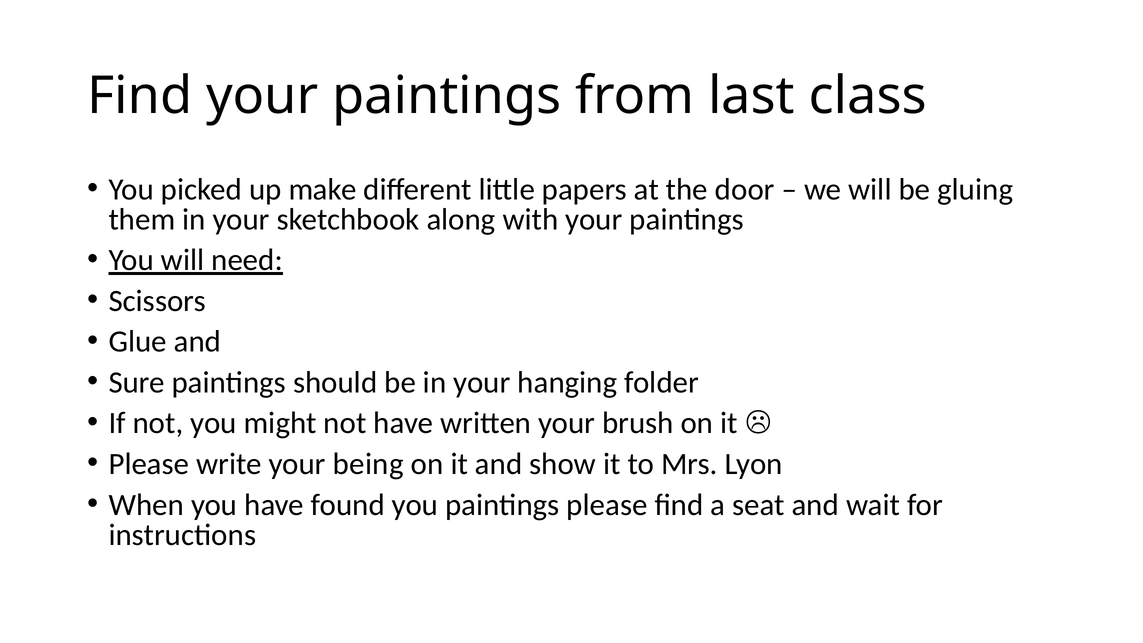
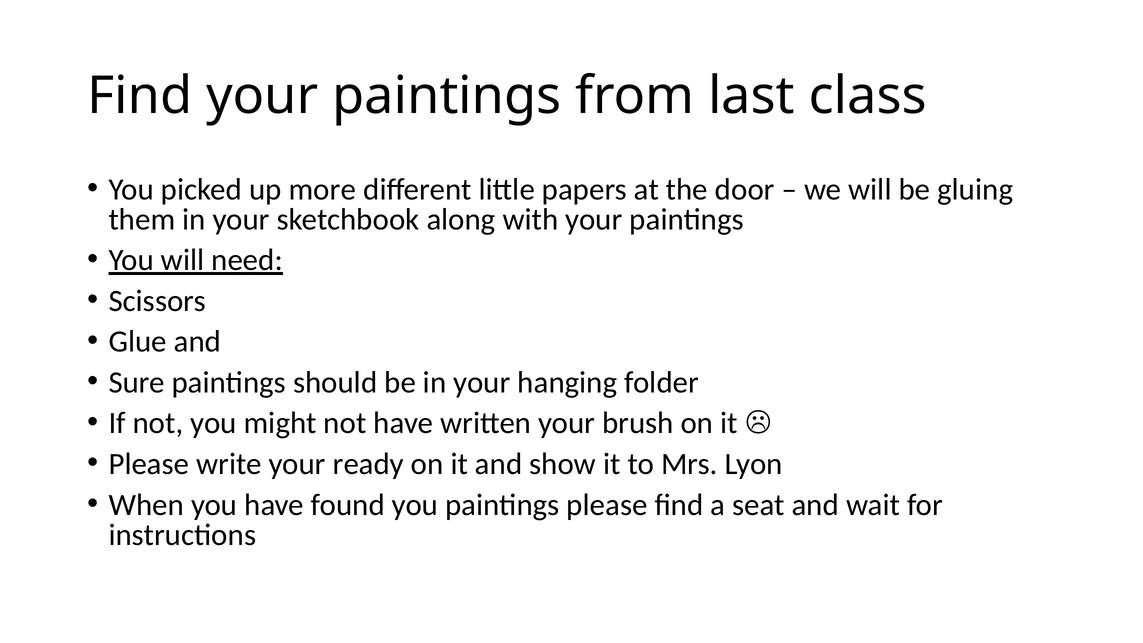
make: make -> more
being: being -> ready
